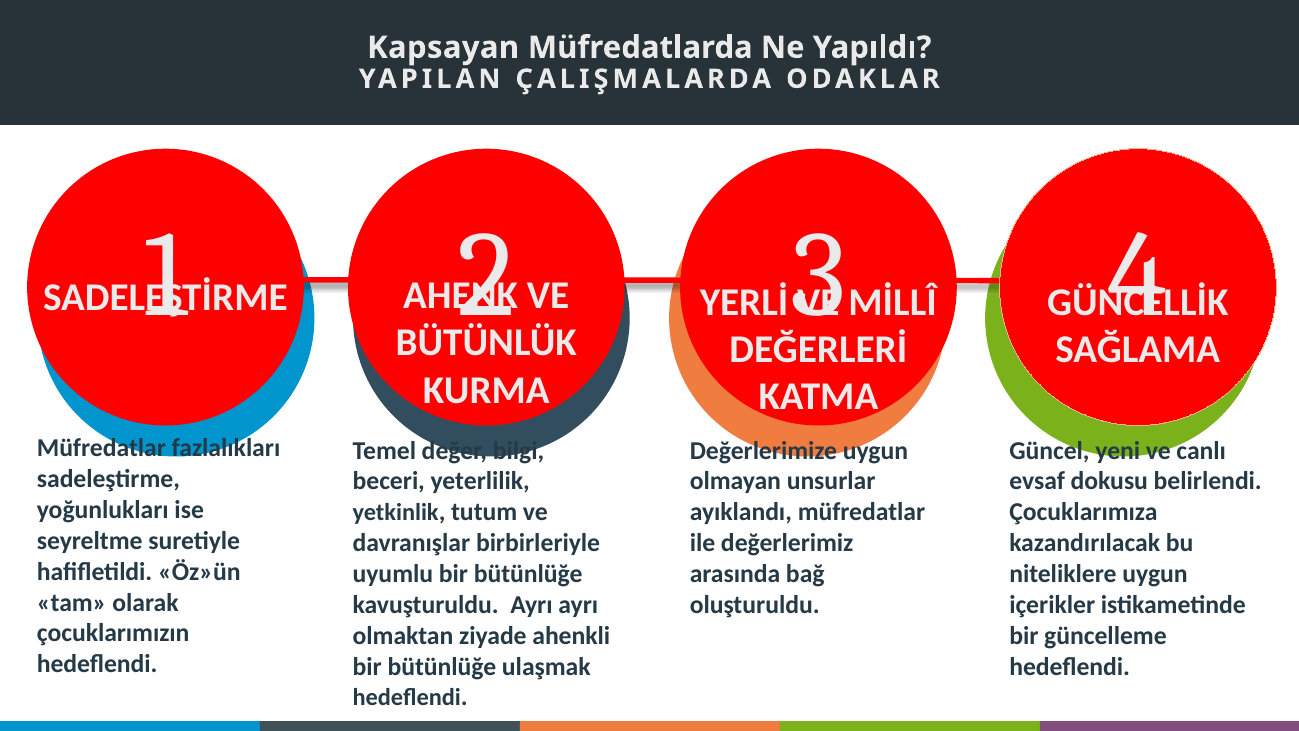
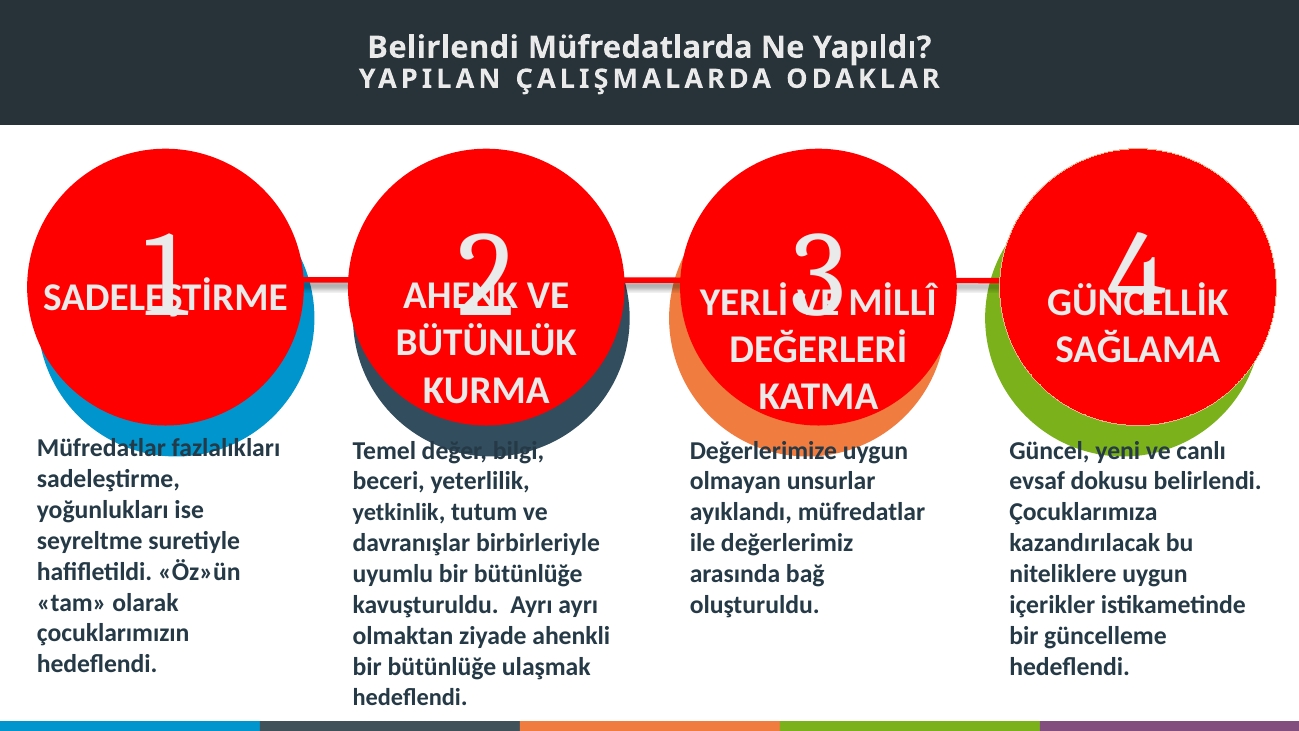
Kapsayan at (443, 47): Kapsayan -> Belirlendi
